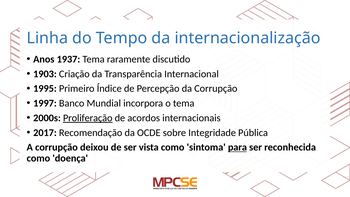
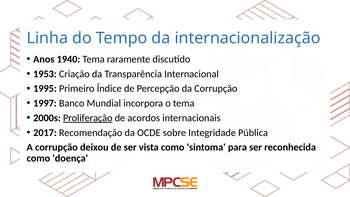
1937: 1937 -> 1940
1903: 1903 -> 1953
para underline: present -> none
